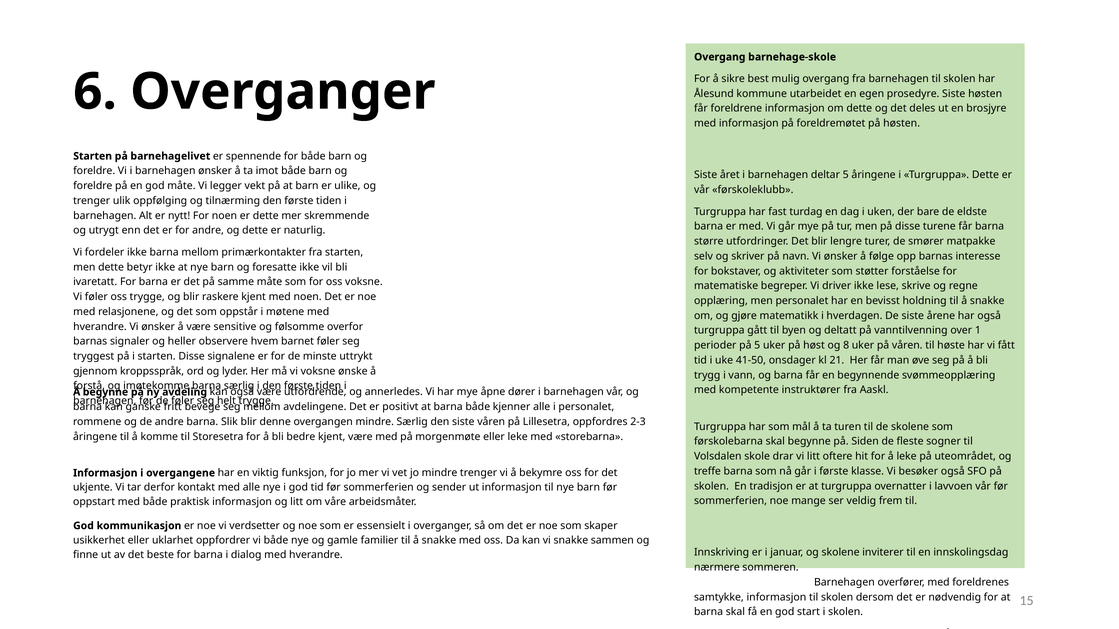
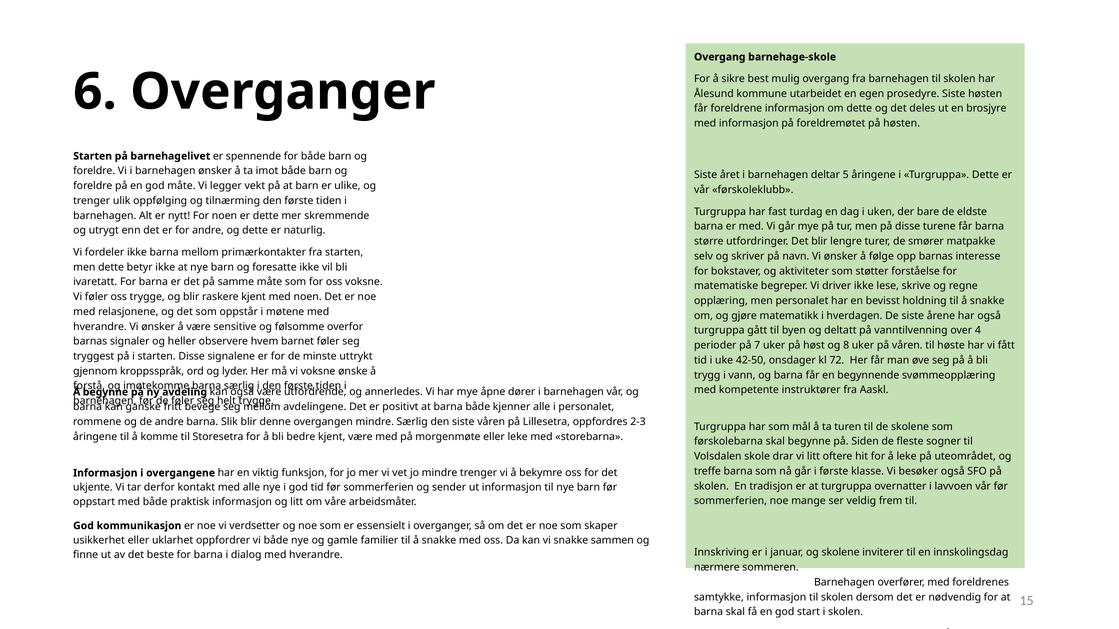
over 1: 1 -> 4
på 5: 5 -> 7
41-50: 41-50 -> 42-50
21: 21 -> 72
